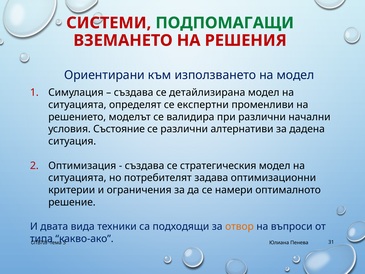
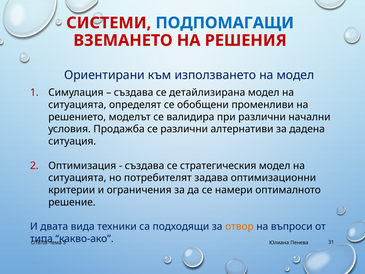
ПОДПОМАГАЩИ colour: green -> blue
експертни: експертни -> обобщени
Състояние: Състояние -> Продажба
